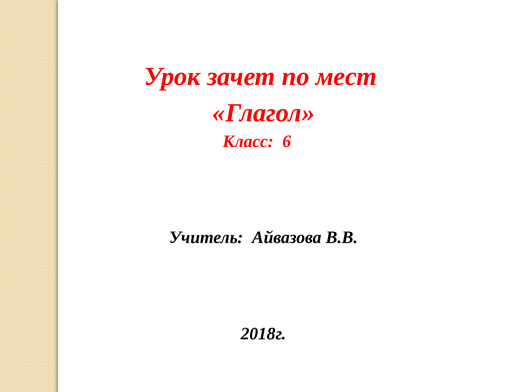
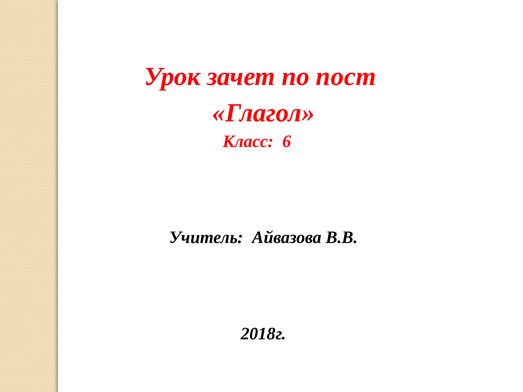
мест: мест -> пост
